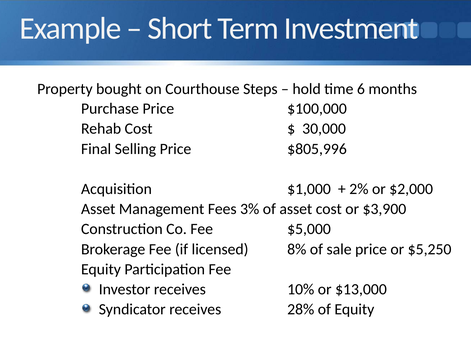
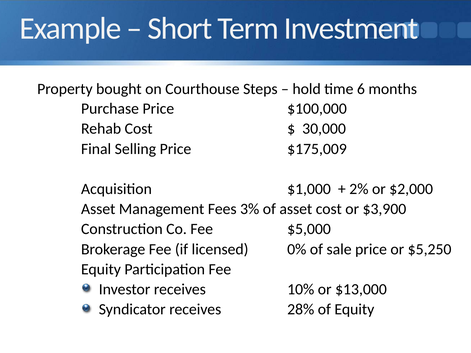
$805,996: $805,996 -> $175,009
8%: 8% -> 0%
